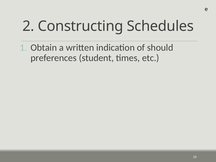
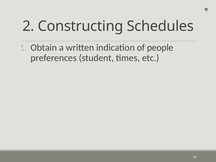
should: should -> people
